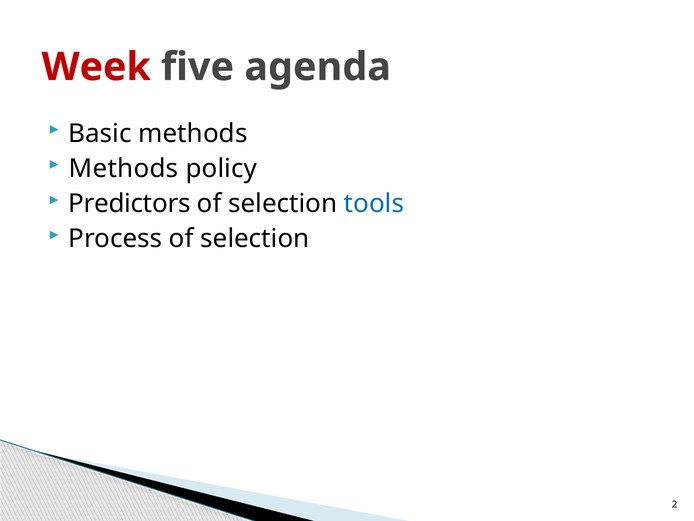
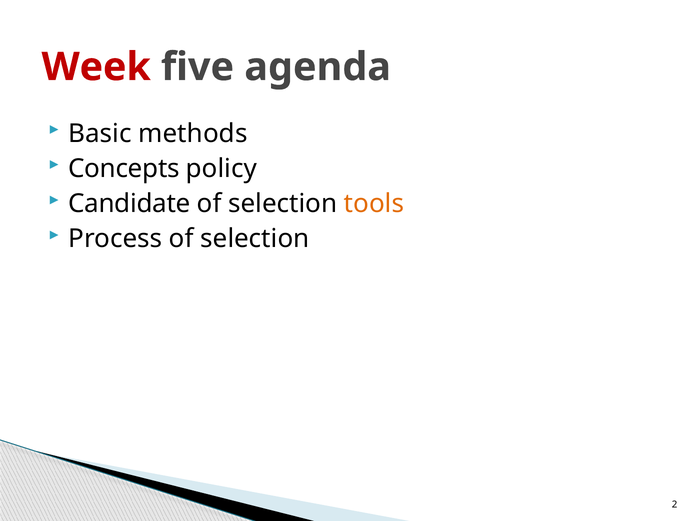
Methods at (124, 168): Methods -> Concepts
Predictors: Predictors -> Candidate
tools colour: blue -> orange
